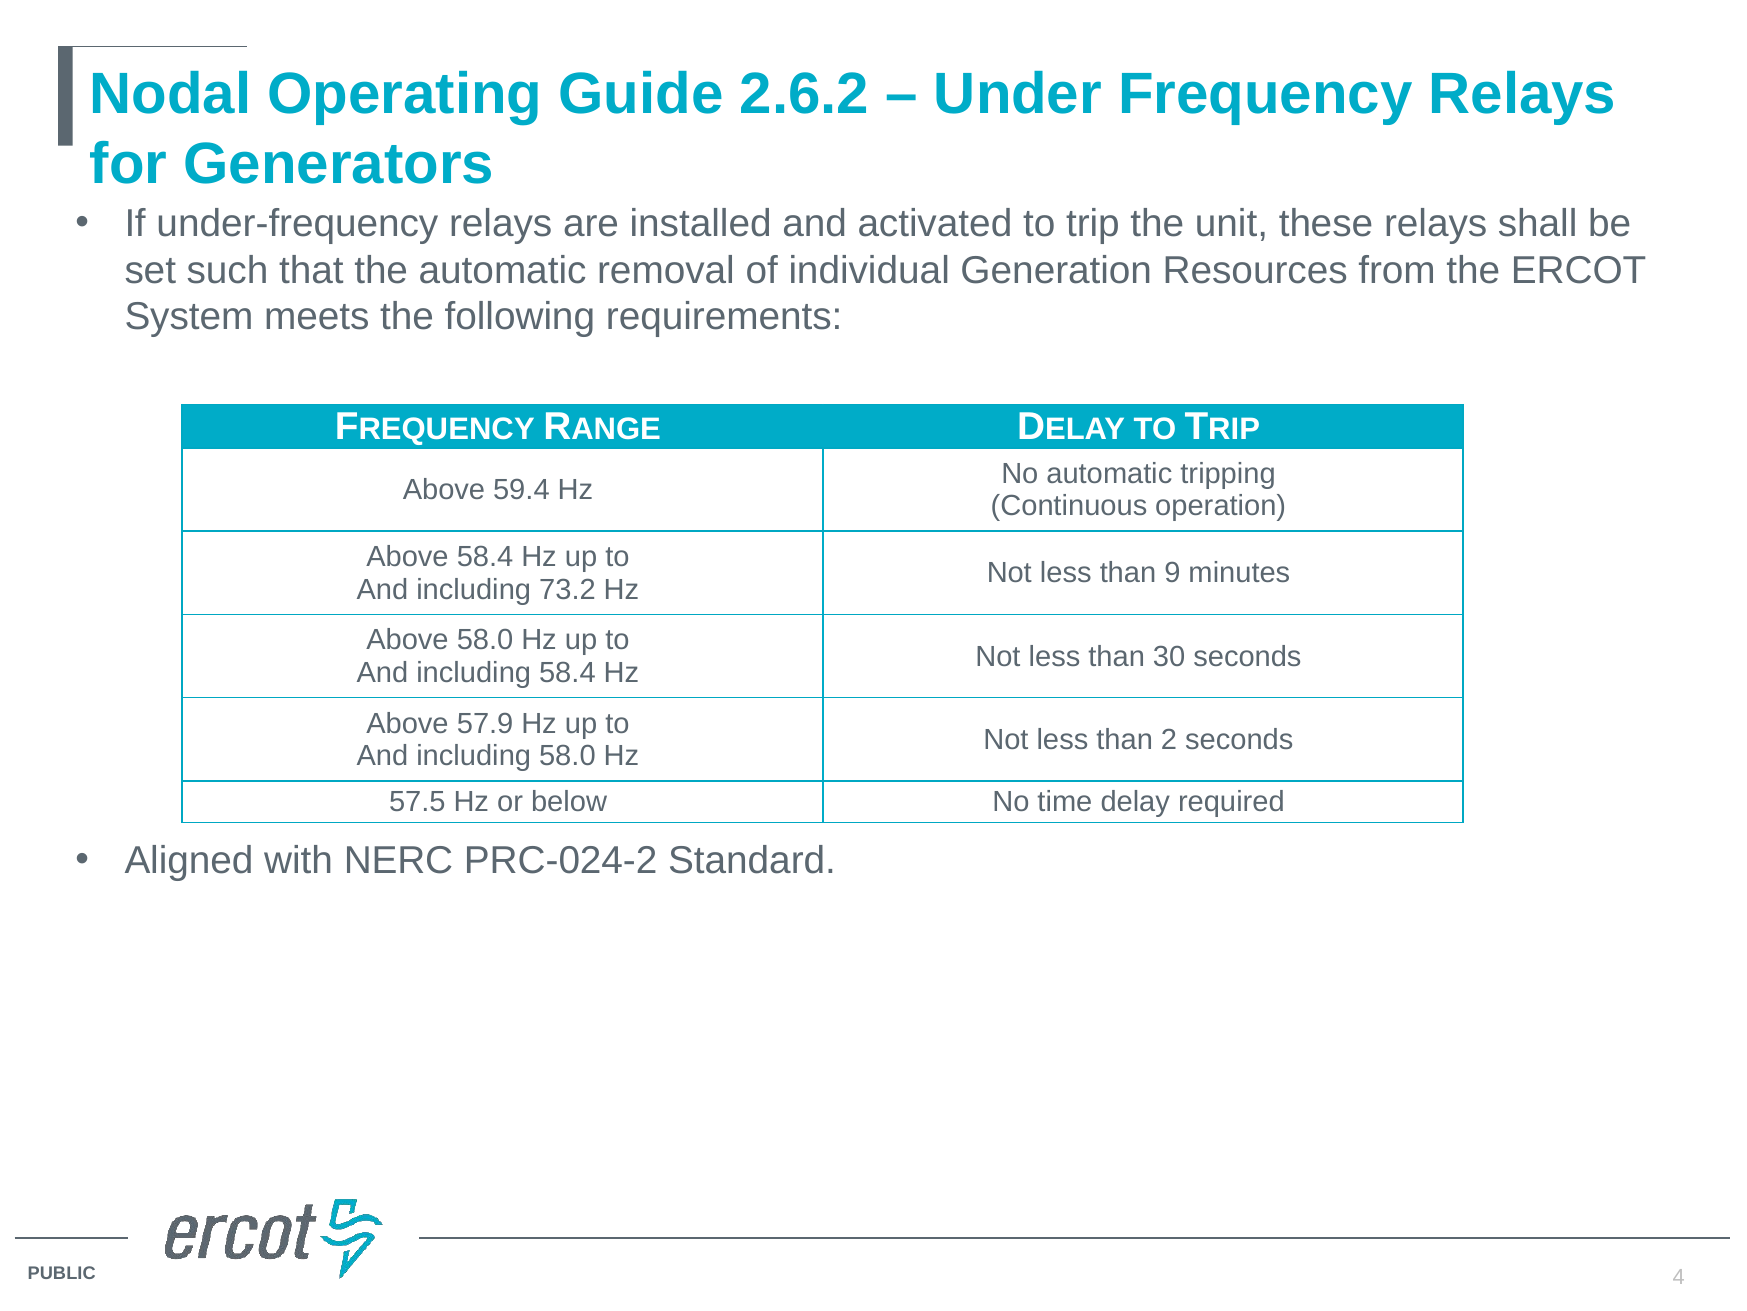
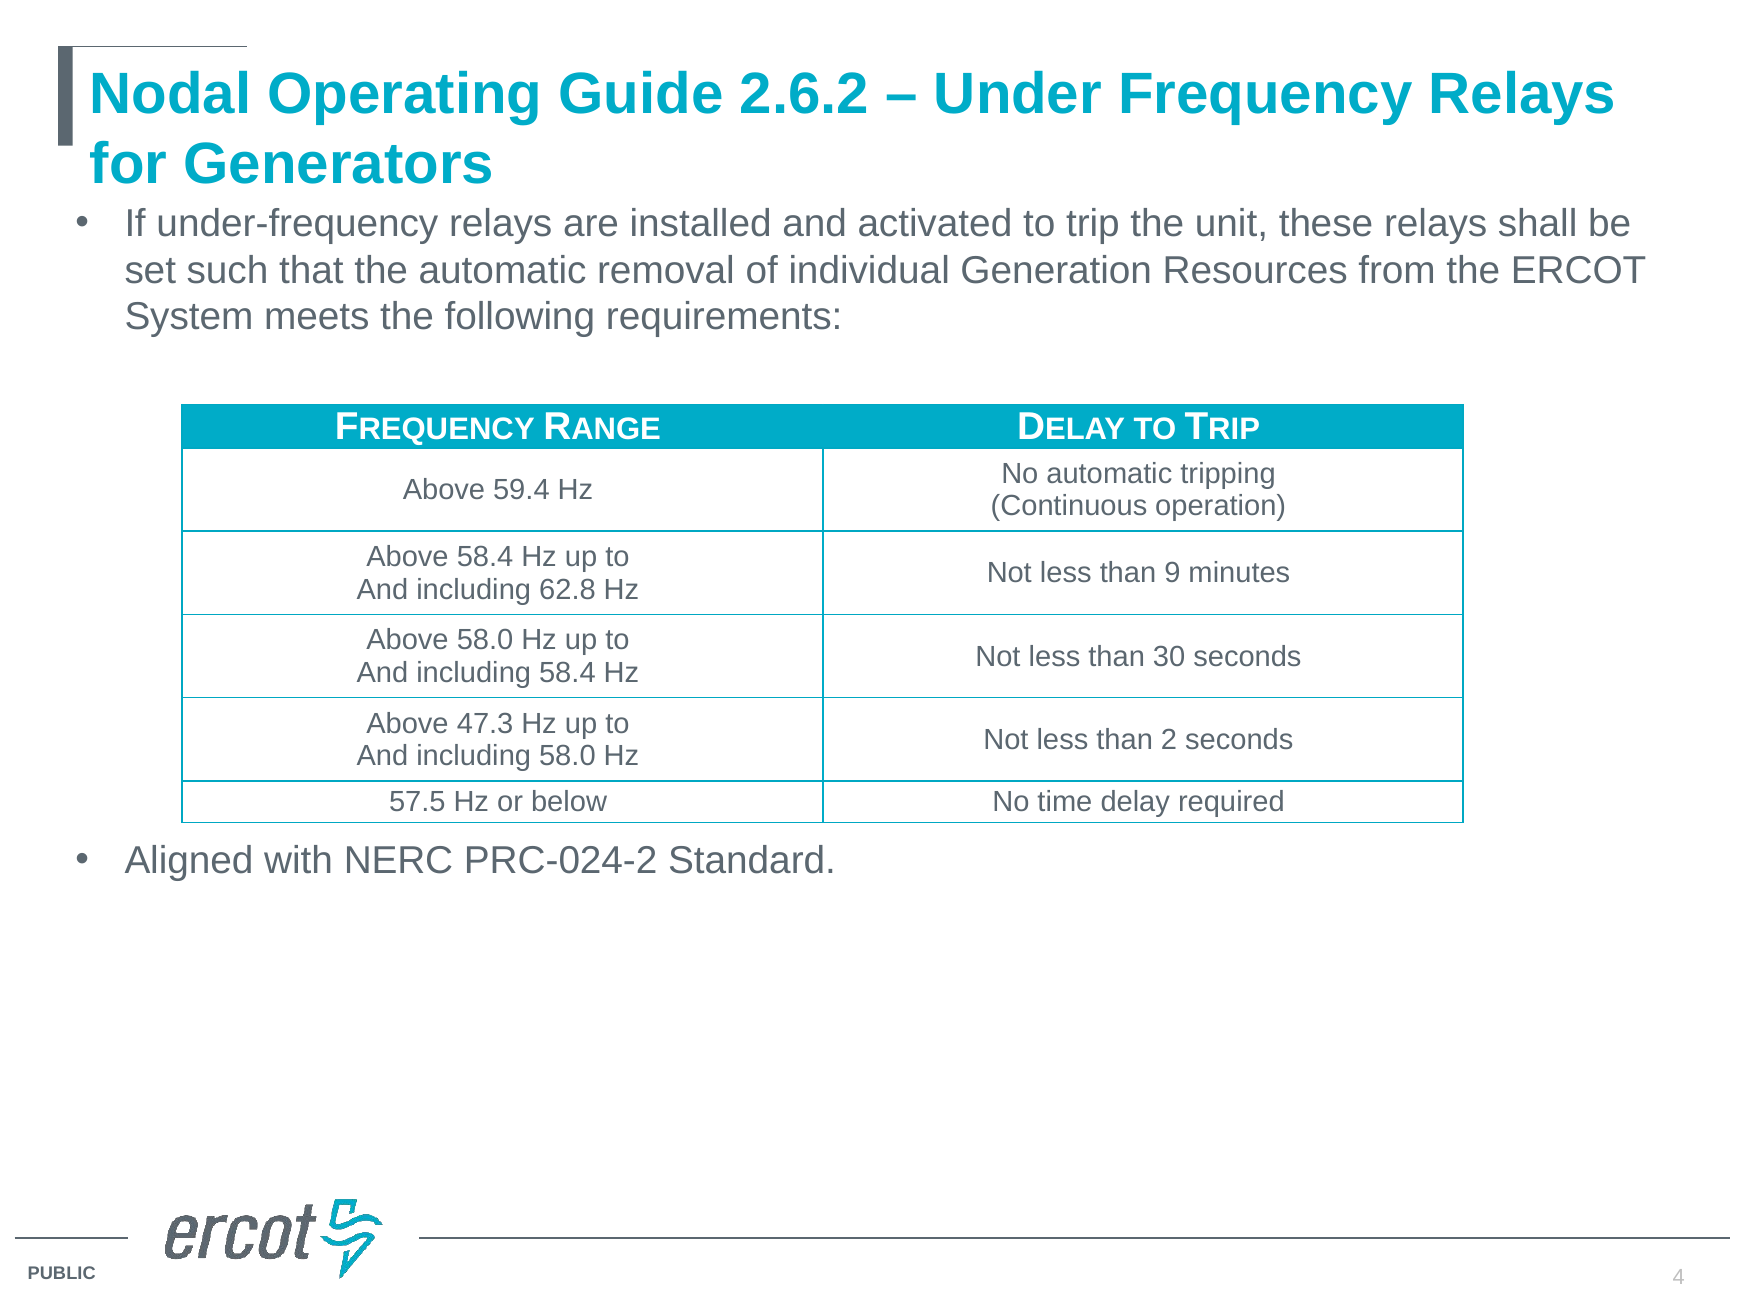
73.2: 73.2 -> 62.8
57.9: 57.9 -> 47.3
